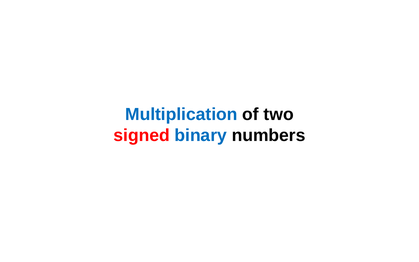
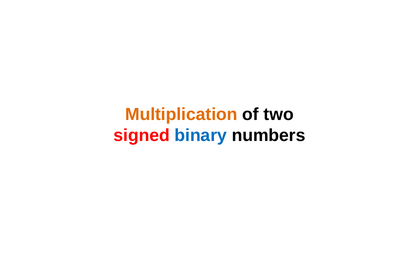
Multiplication colour: blue -> orange
